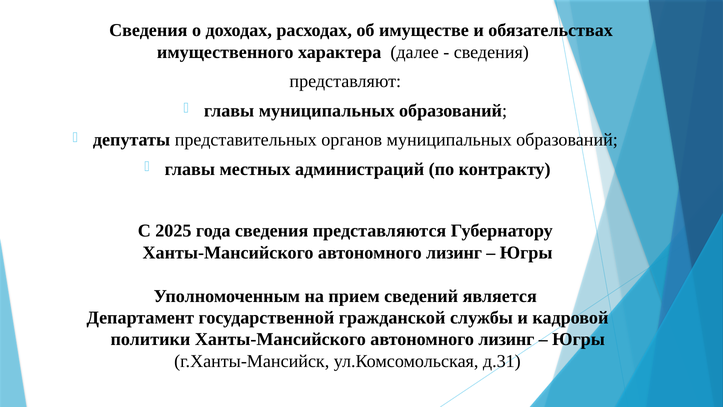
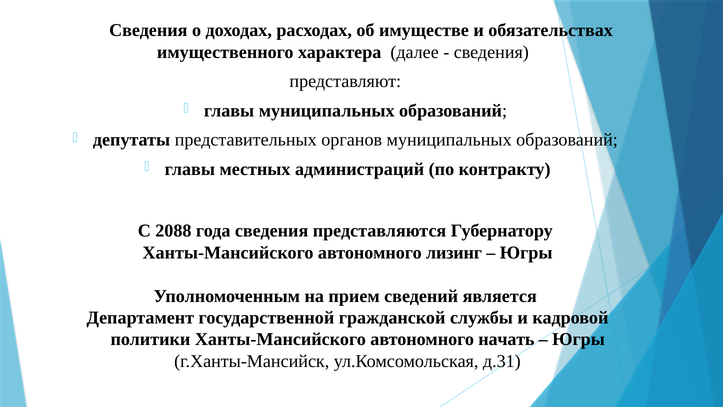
2025: 2025 -> 2088
политики Ханты-Мансийского автономного лизинг: лизинг -> начать
